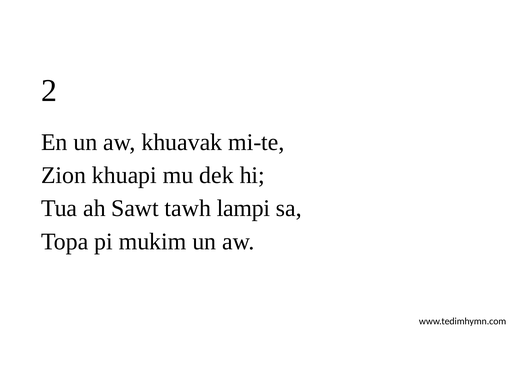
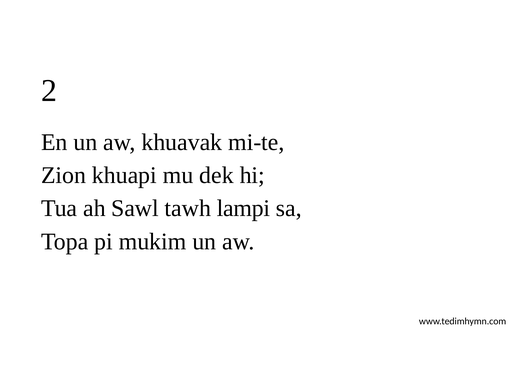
Sawt: Sawt -> Sawl
